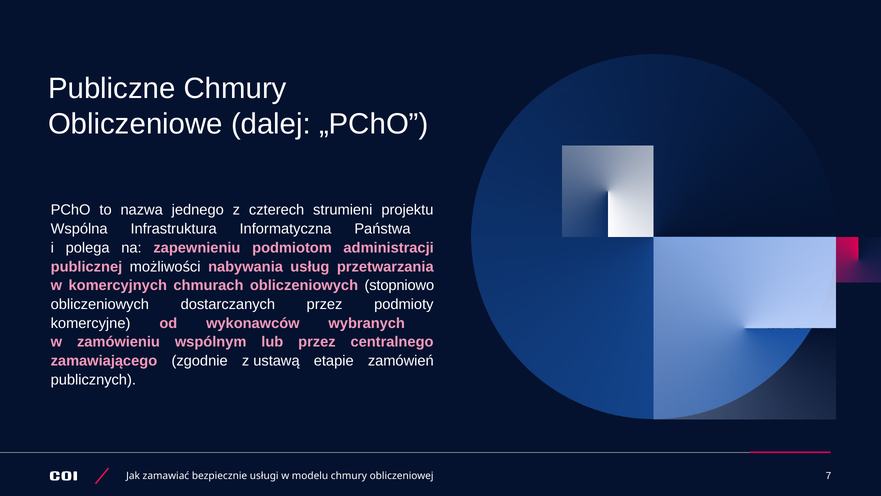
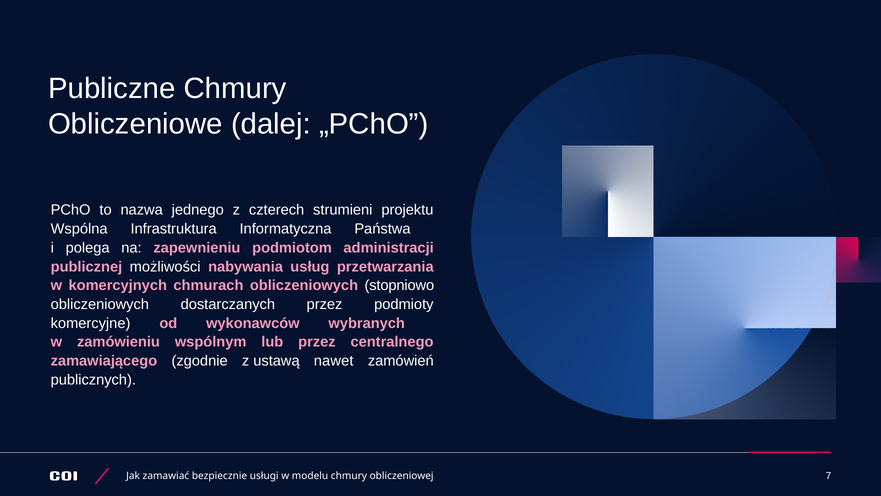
etapie: etapie -> nawet
